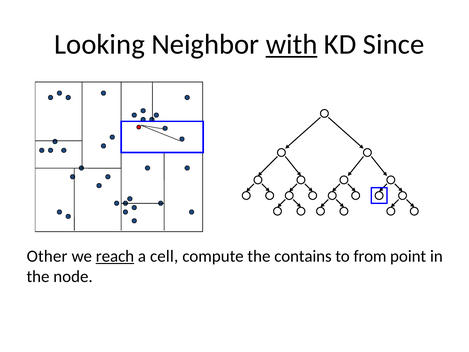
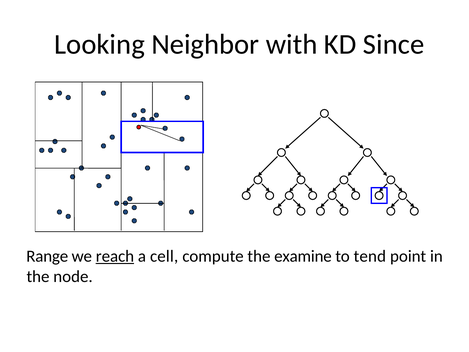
with underline: present -> none
Other: Other -> Range
contains: contains -> examine
from: from -> tend
